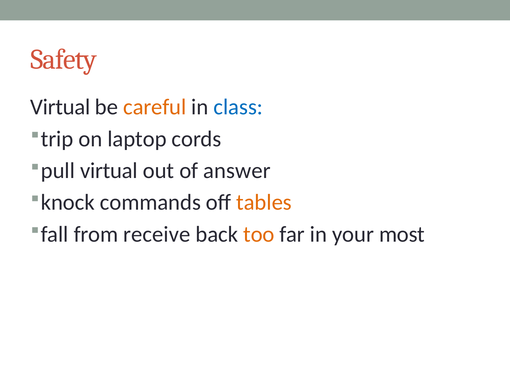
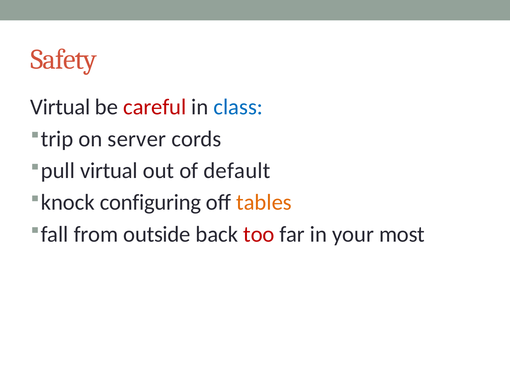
careful colour: orange -> red
laptop: laptop -> server
answer: answer -> default
commands: commands -> configuring
receive: receive -> outside
too colour: orange -> red
